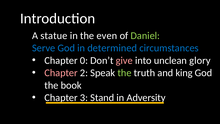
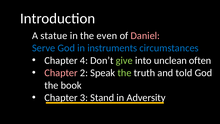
Daniel colour: light green -> pink
determined: determined -> instruments
0: 0 -> 4
give colour: pink -> light green
glory: glory -> often
king: king -> told
